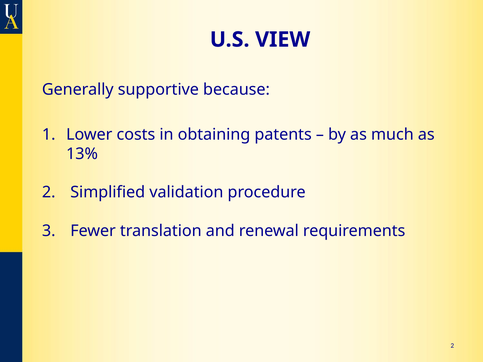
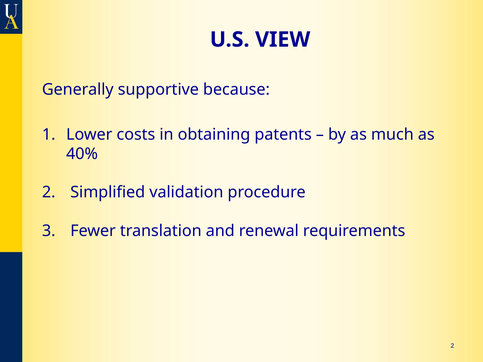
13%: 13% -> 40%
